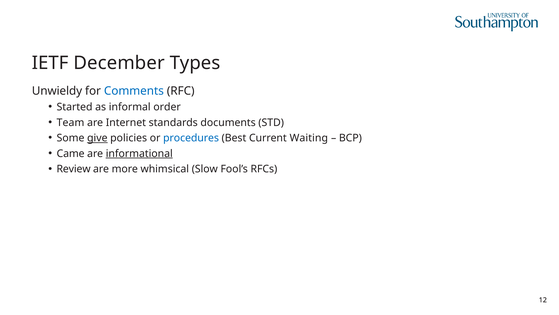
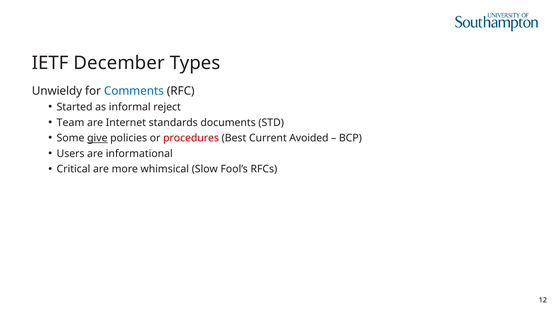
order: order -> reject
procedures colour: blue -> red
Waiting: Waiting -> Avoided
Came: Came -> Users
informational underline: present -> none
Review: Review -> Critical
